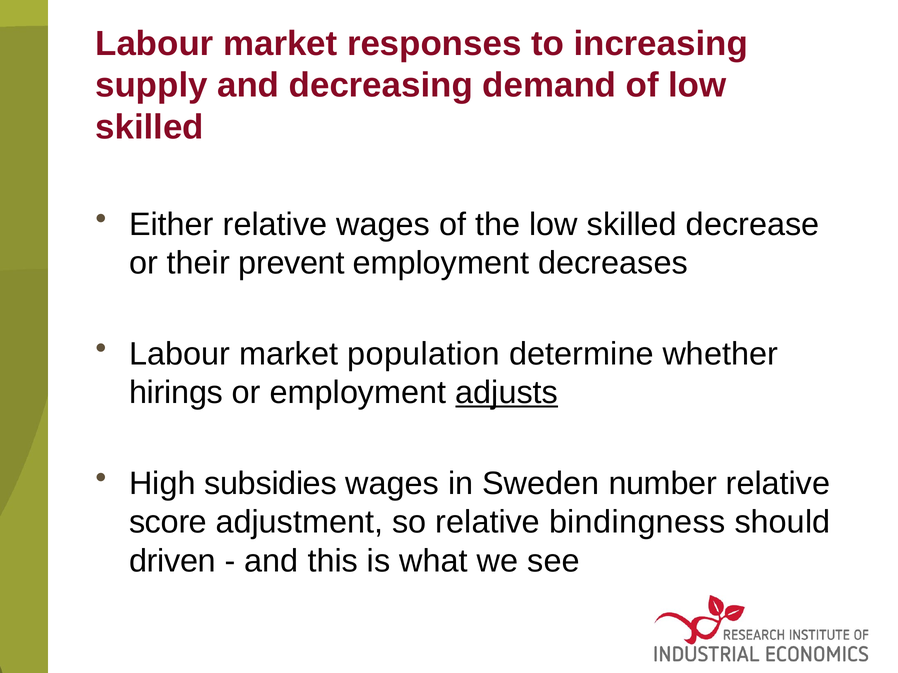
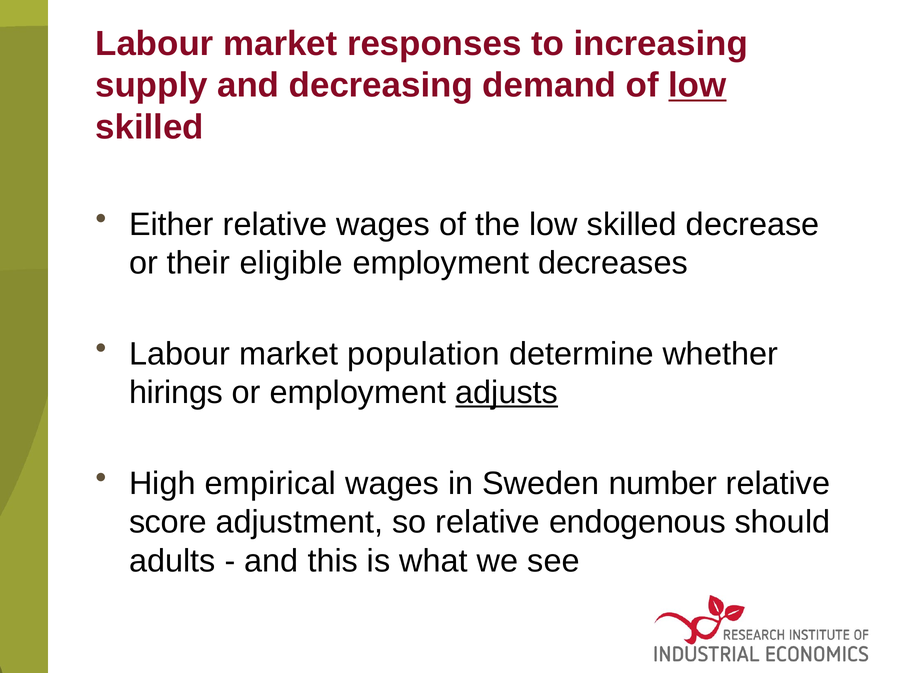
low at (697, 86) underline: none -> present
prevent: prevent -> eligible
subsidies: subsidies -> empirical
bindingness: bindingness -> endogenous
driven: driven -> adults
